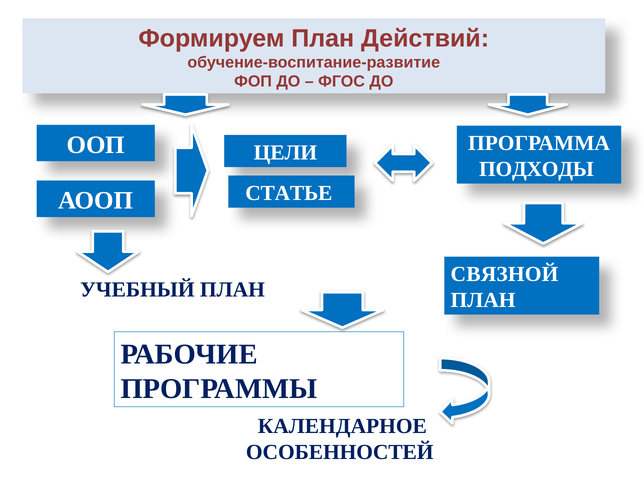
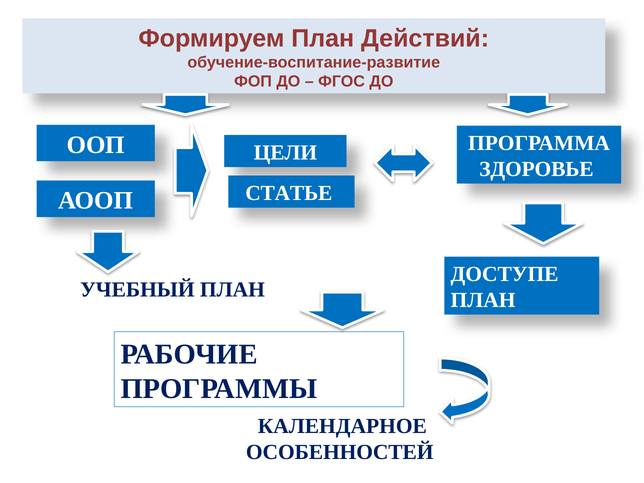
ПОДХОДЫ: ПОДХОДЫ -> ЗДОРОВЬЕ
СВЯЗНОЙ: СВЯЗНОЙ -> ДОСТУПЕ
